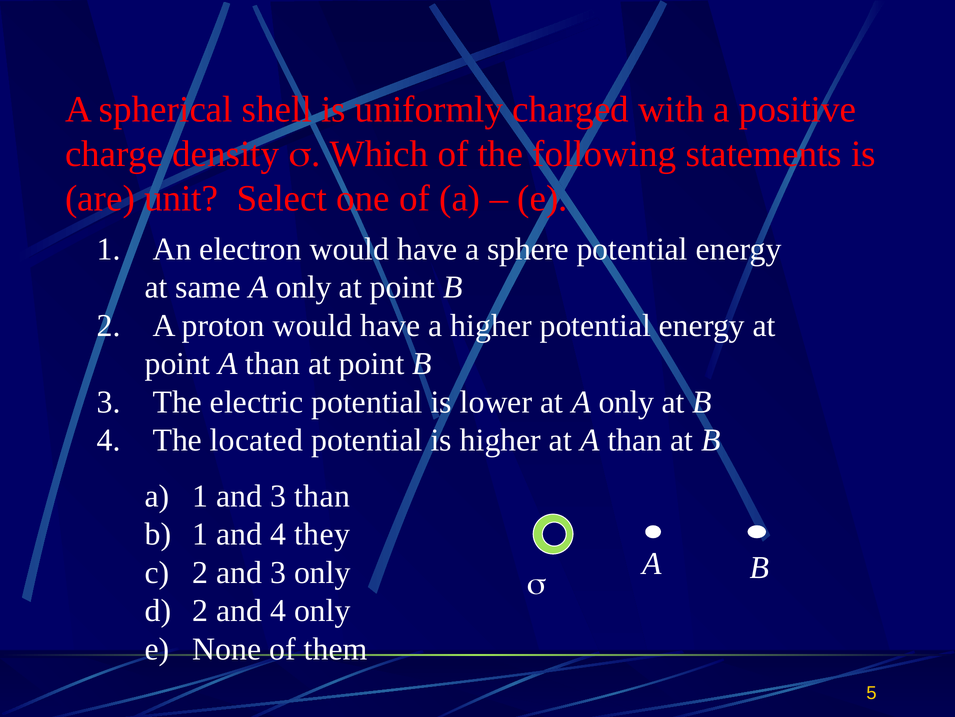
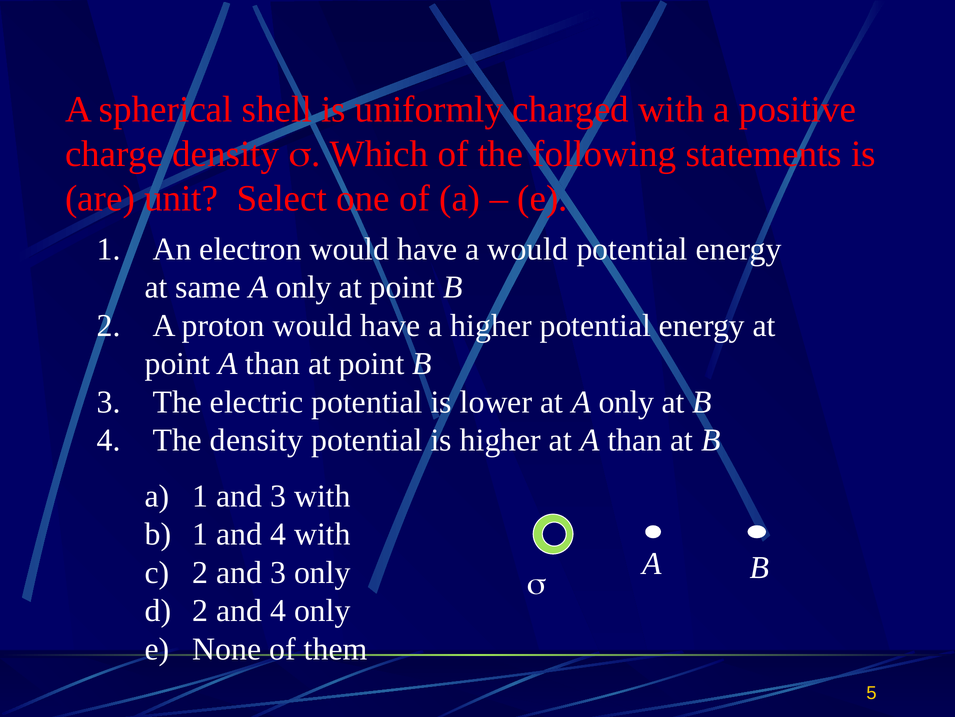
a sphere: sphere -> would
The located: located -> density
3 than: than -> with
4 they: they -> with
